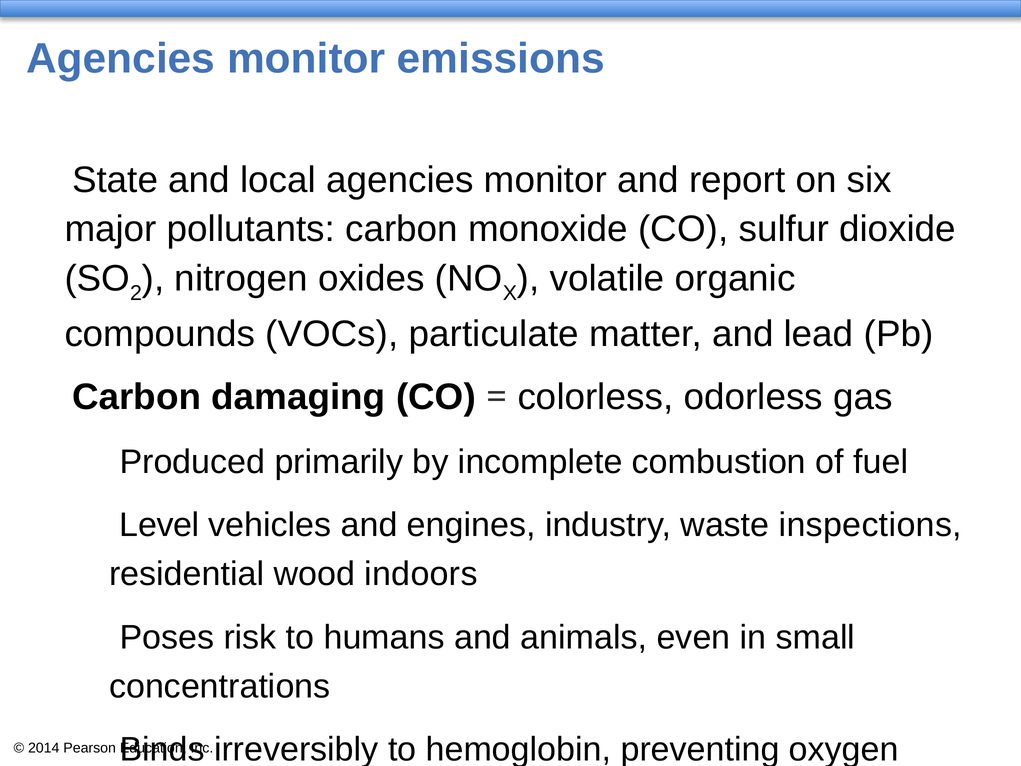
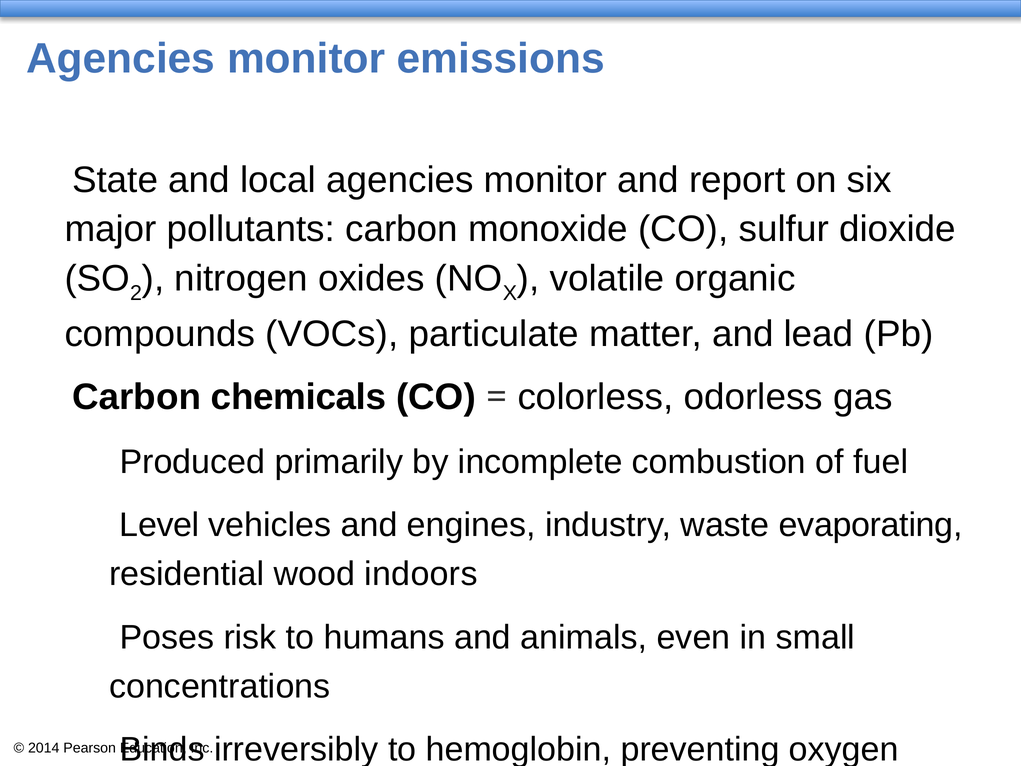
damaging: damaging -> chemicals
inspections: inspections -> evaporating
